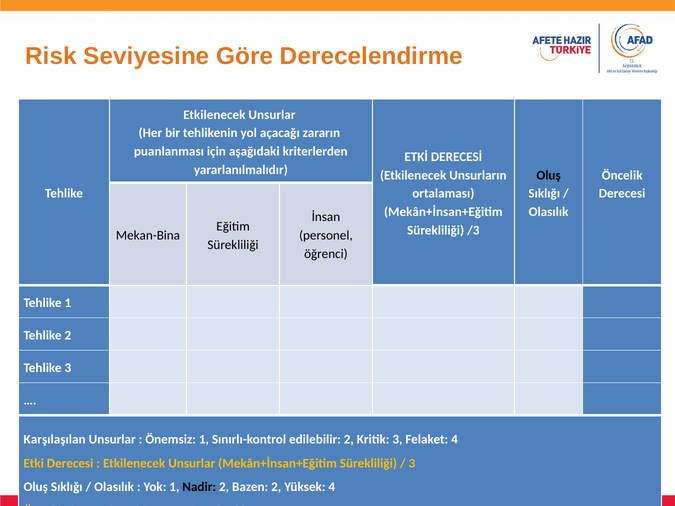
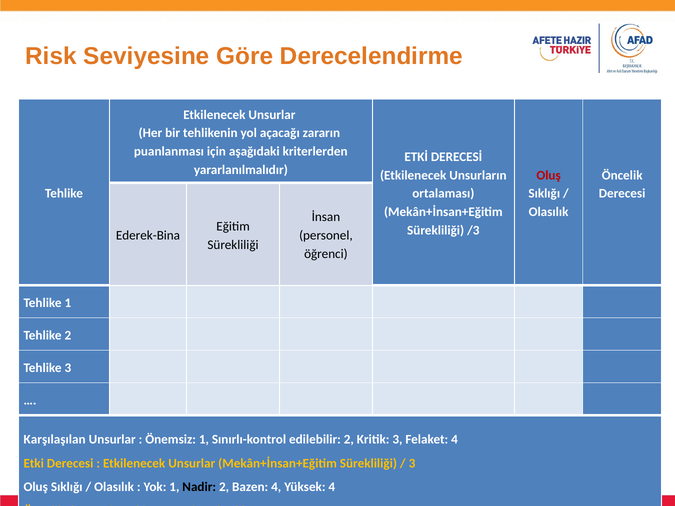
Oluş at (549, 175) colour: black -> red
Mekan-Bina: Mekan-Bina -> Ederek-Bina
Bazen 2: 2 -> 4
